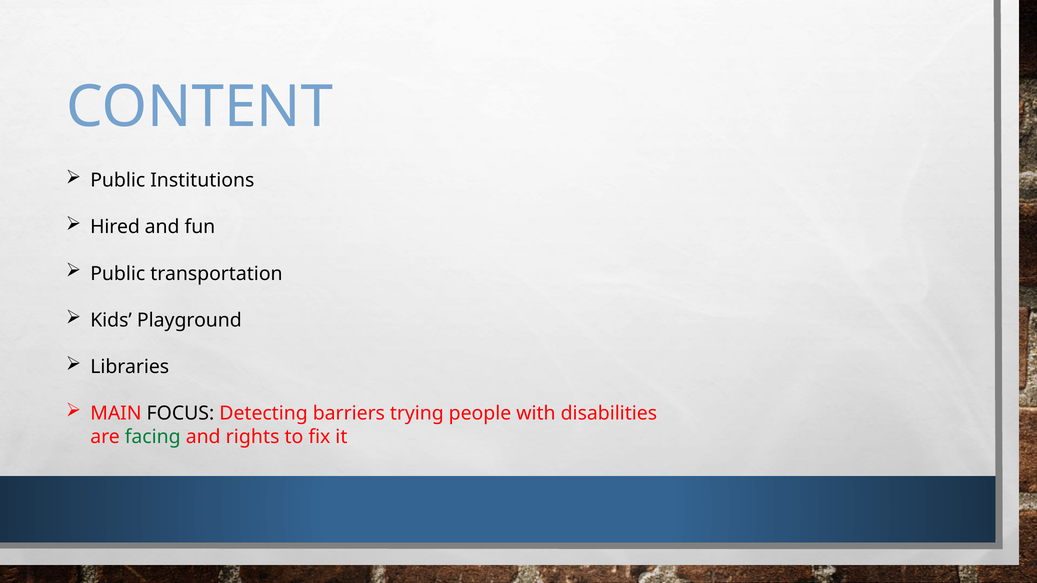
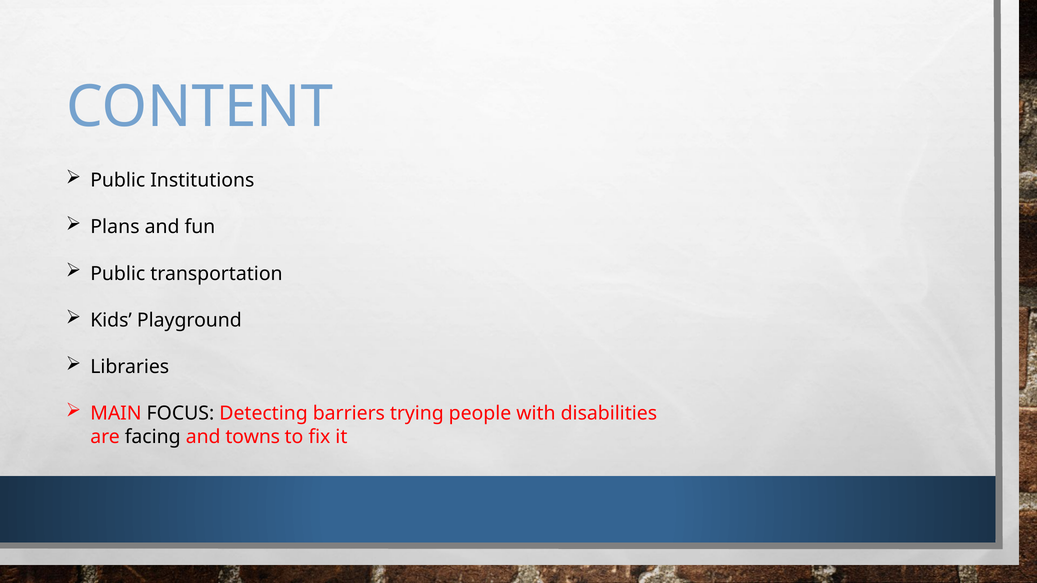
Hired: Hired -> Plans
facing colour: green -> black
rights: rights -> towns
